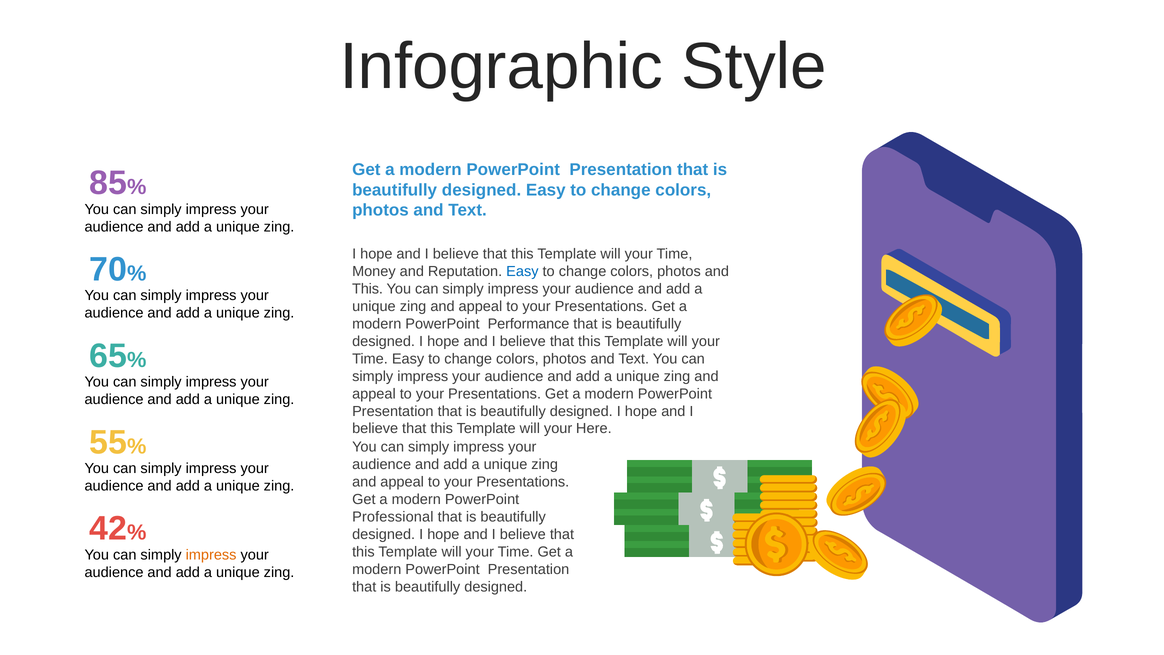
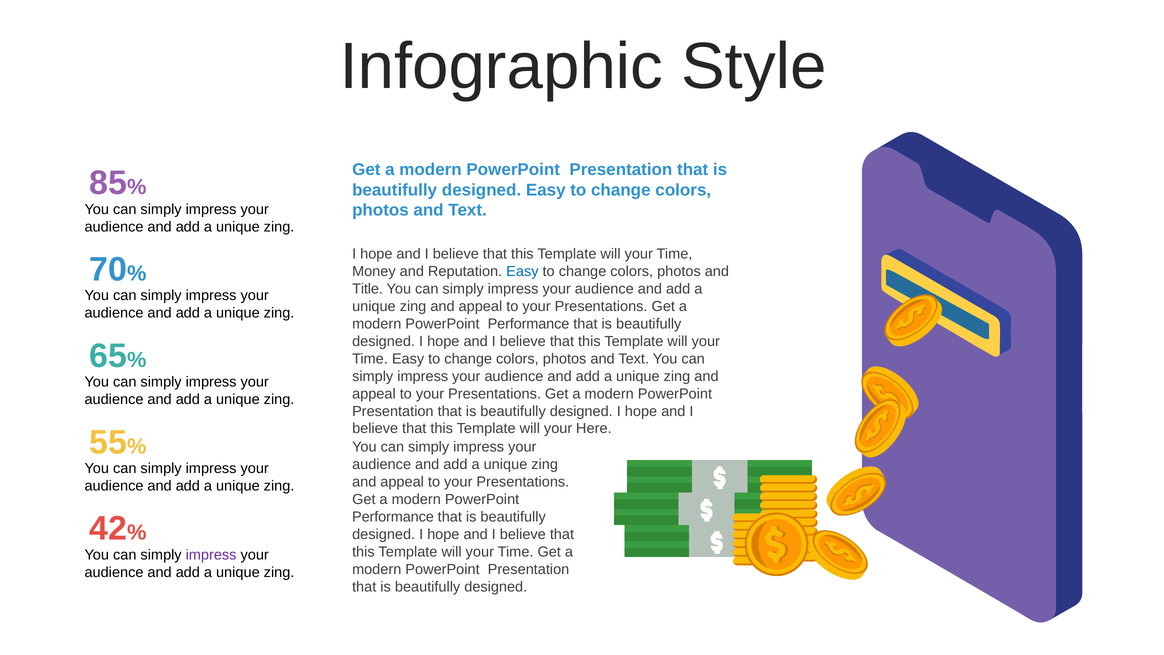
This at (368, 289): This -> Title
Professional at (393, 517): Professional -> Performance
impress at (211, 555) colour: orange -> purple
